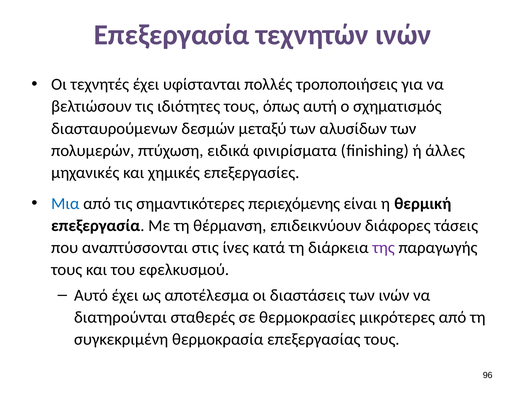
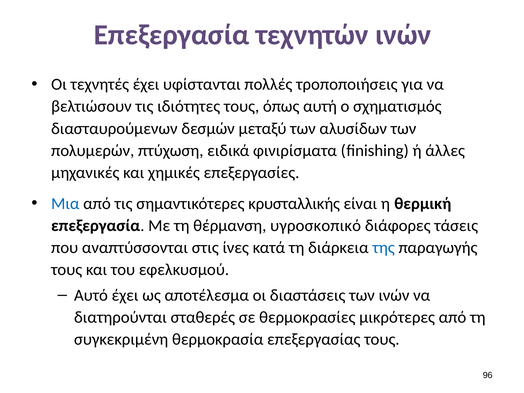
περιεχόμενης: περιεχόμενης -> κρυσταλλικής
επιδεικνύουν: επιδεικνύουν -> υγροσκοπικό
της colour: purple -> blue
